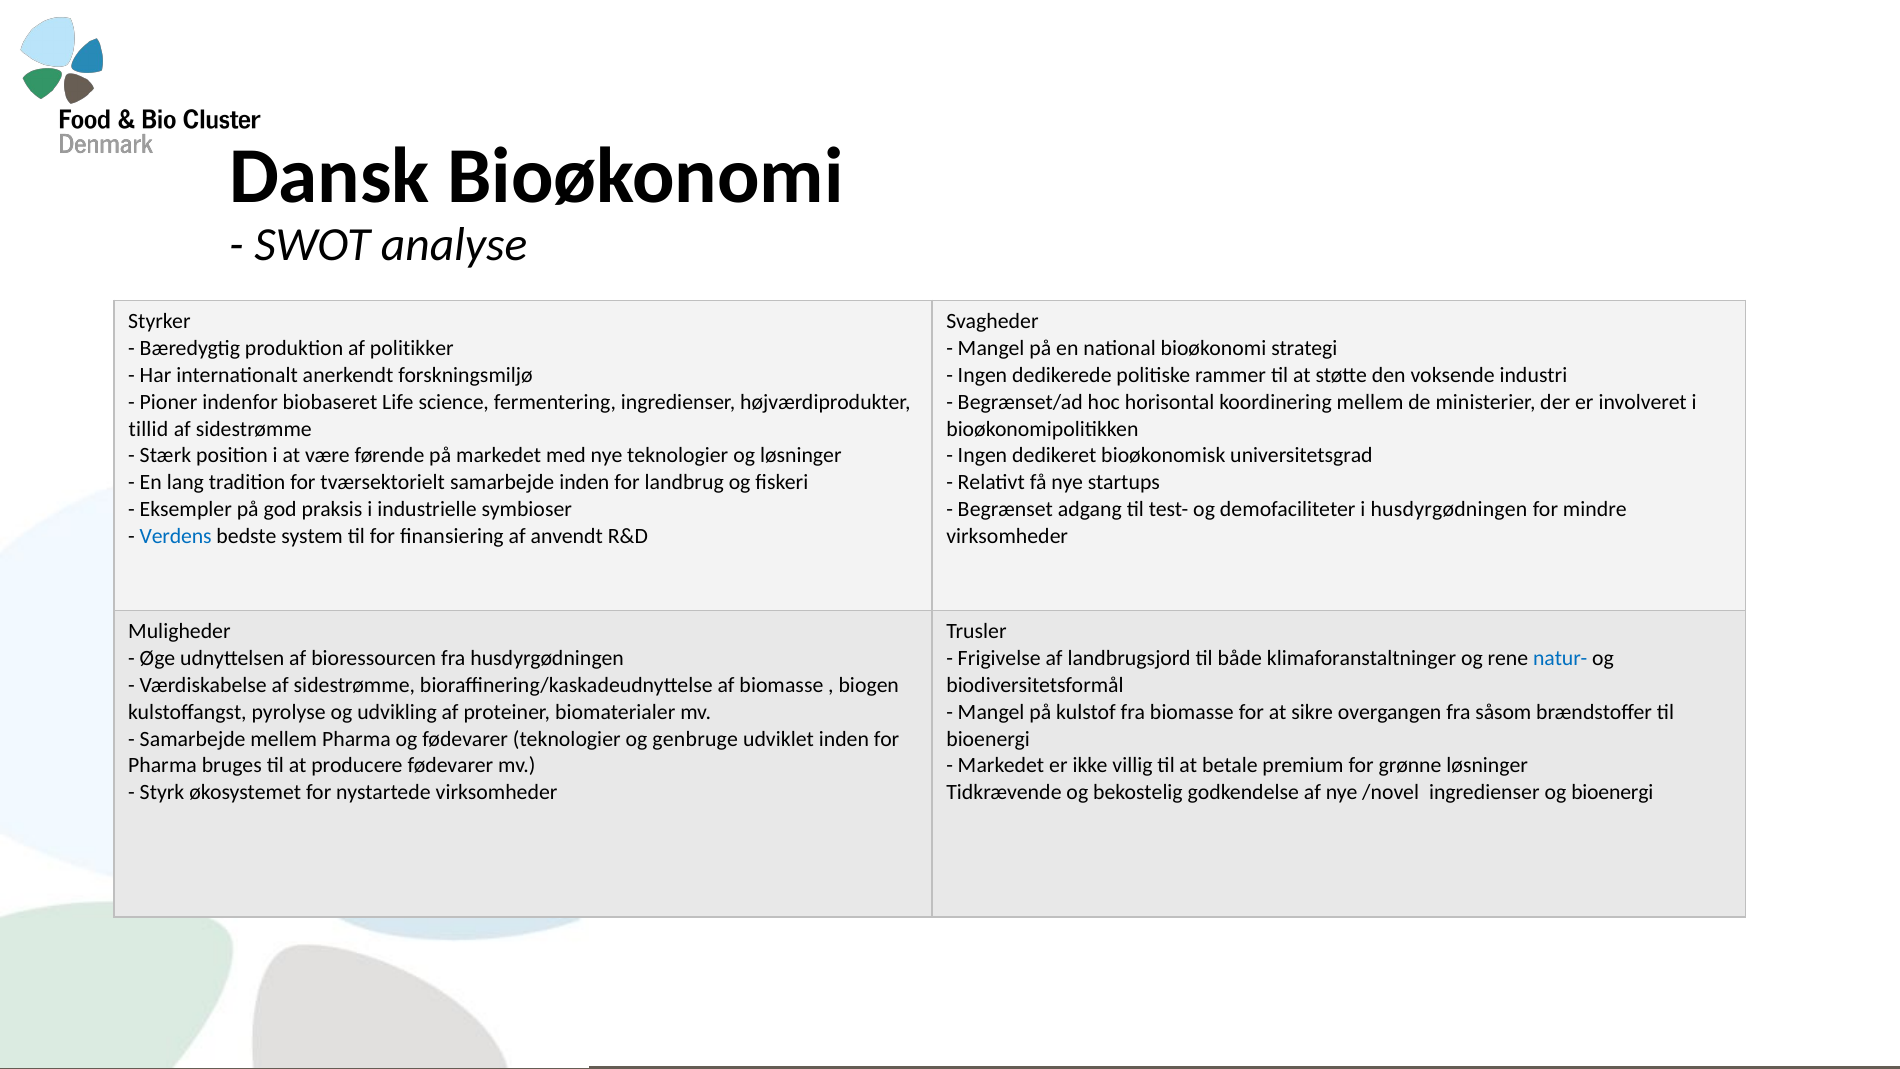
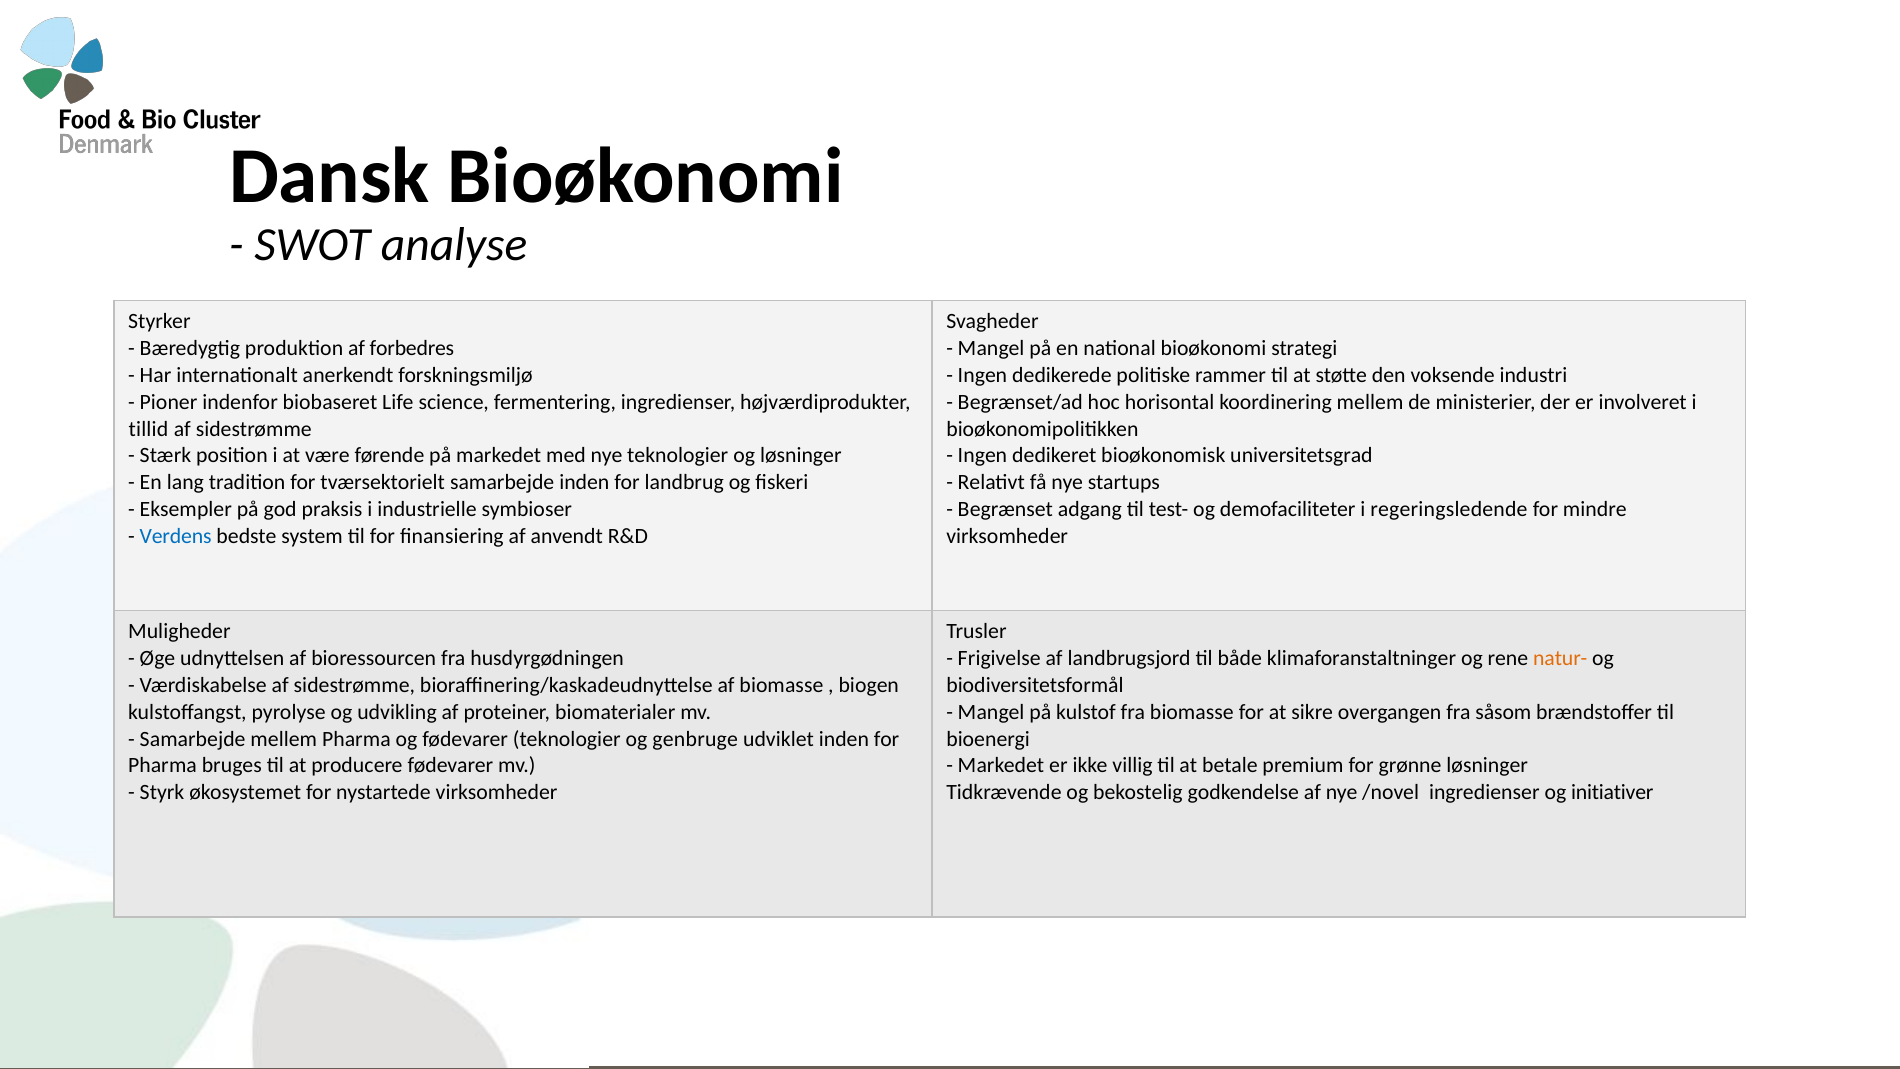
politikker: politikker -> forbedres
i husdyrgødningen: husdyrgødningen -> regeringsledende
natur- colour: blue -> orange
og bioenergi: bioenergi -> initiativer
